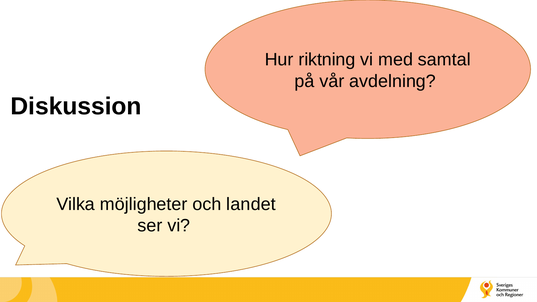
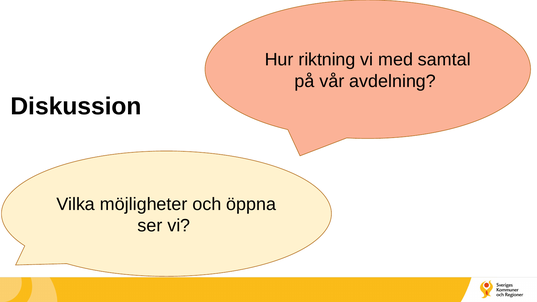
landet: landet -> öppna
